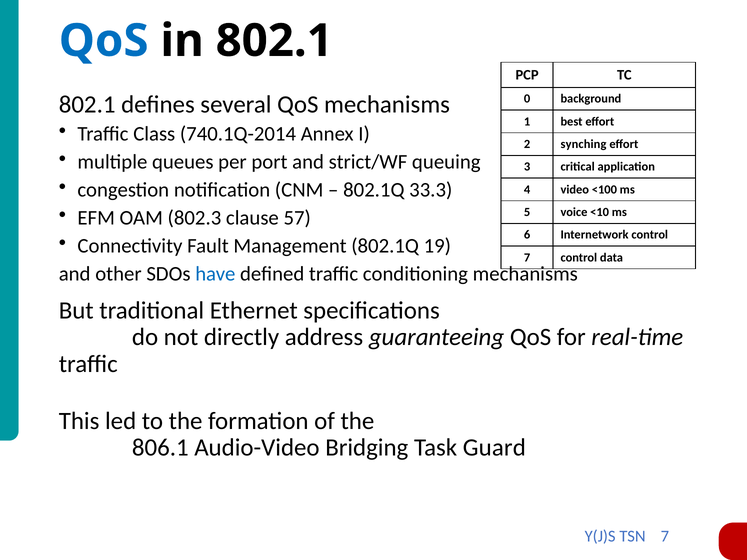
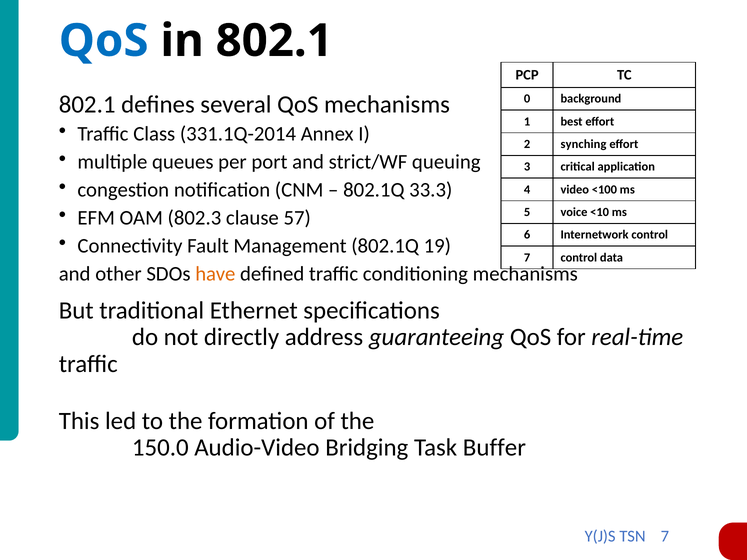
740.1Q-2014: 740.1Q-2014 -> 331.1Q-2014
have colour: blue -> orange
806.1: 806.1 -> 150.0
Guard: Guard -> Buffer
